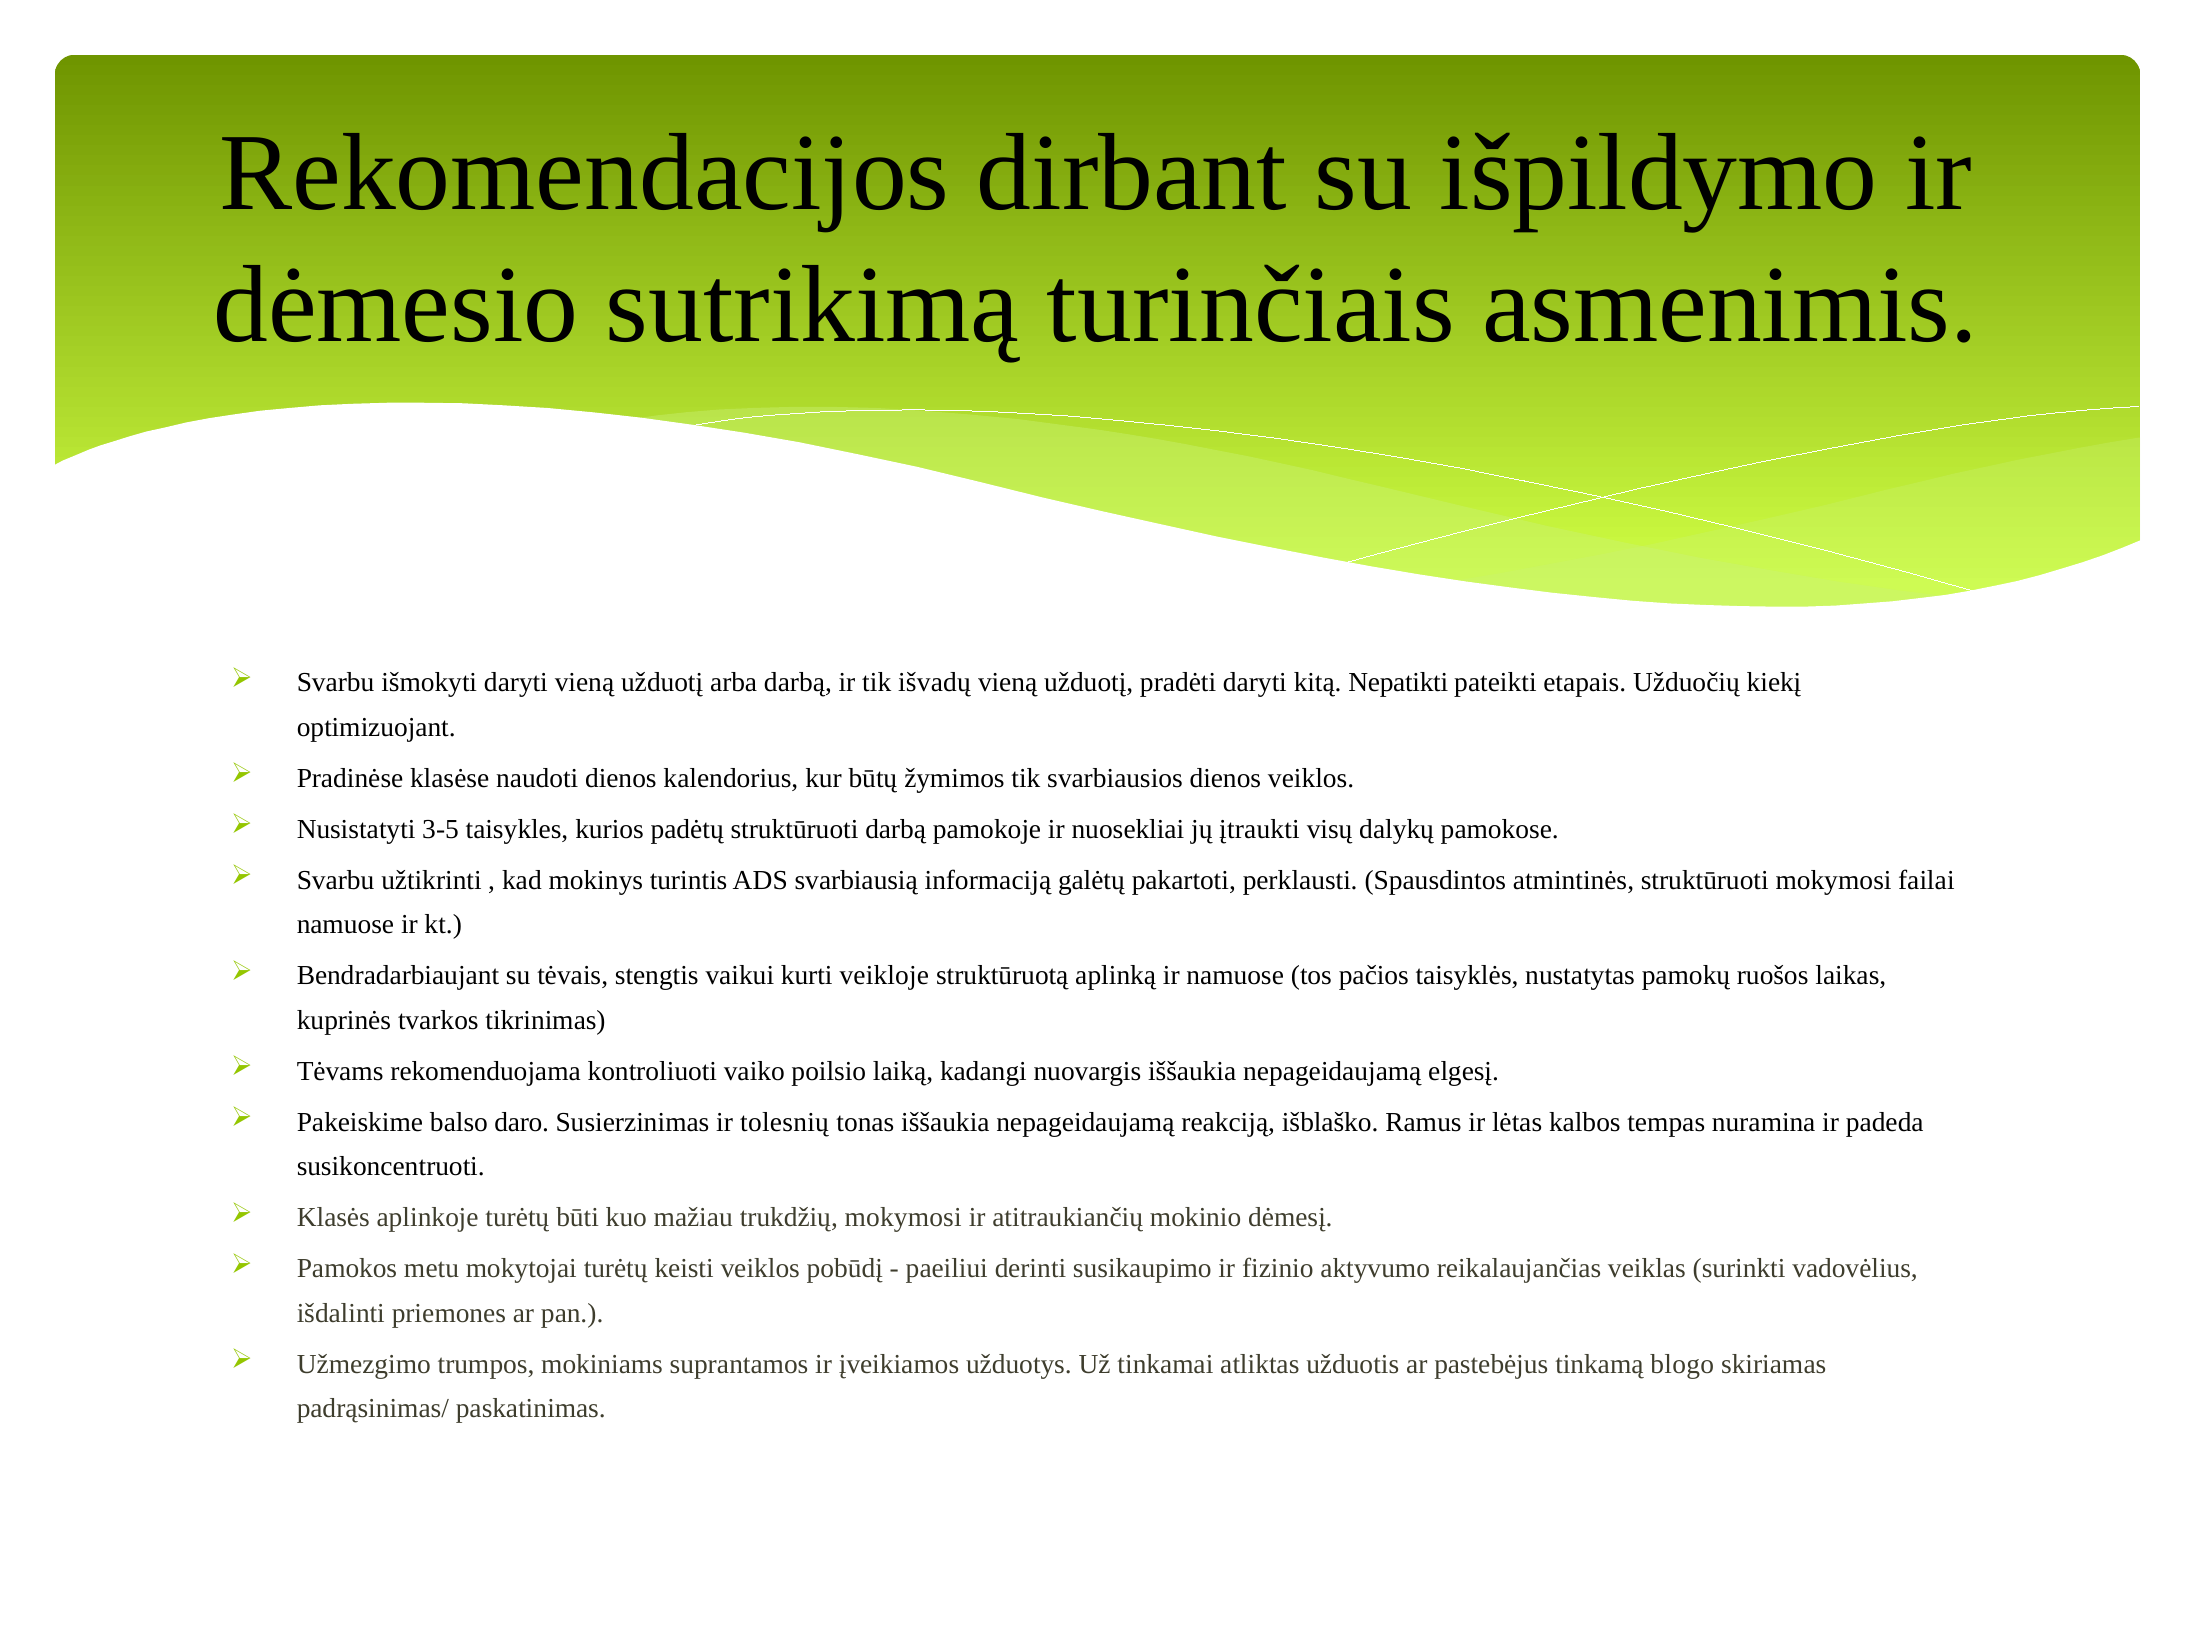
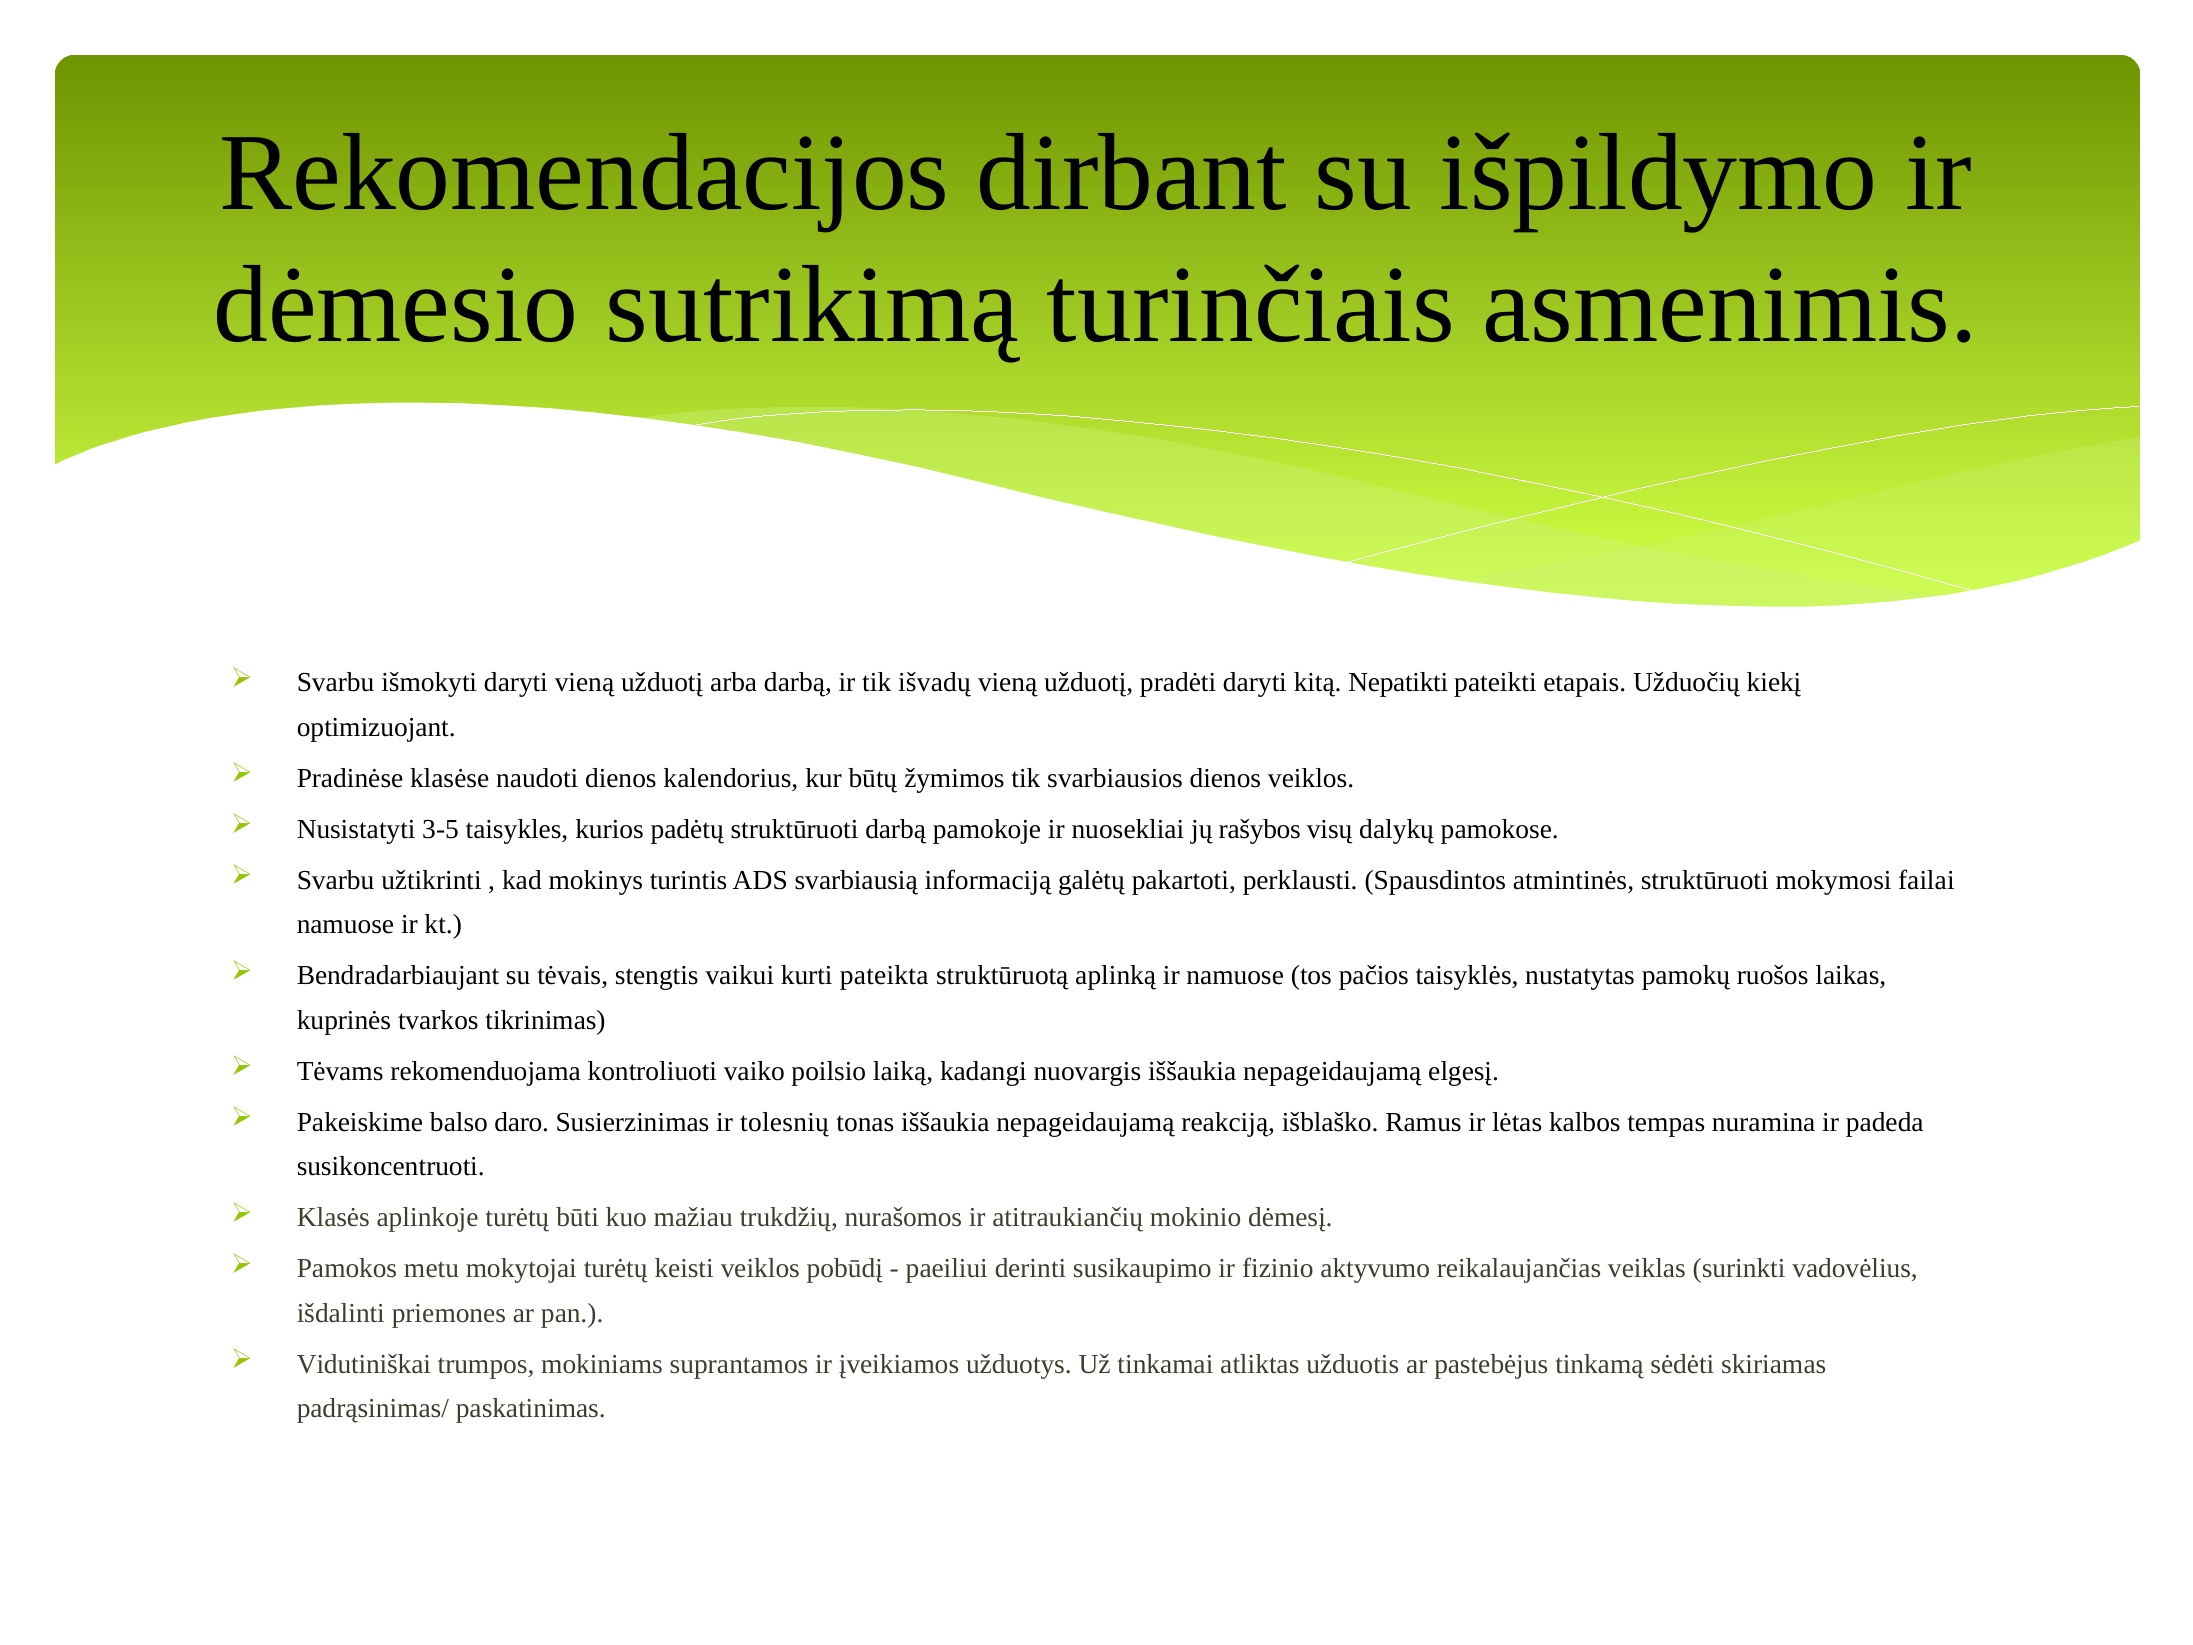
įtraukti: įtraukti -> rašybos
veikloje: veikloje -> pateikta
trukdžių mokymosi: mokymosi -> nurašomos
Užmezgimo: Užmezgimo -> Vidutiniškai
blogo: blogo -> sėdėti
